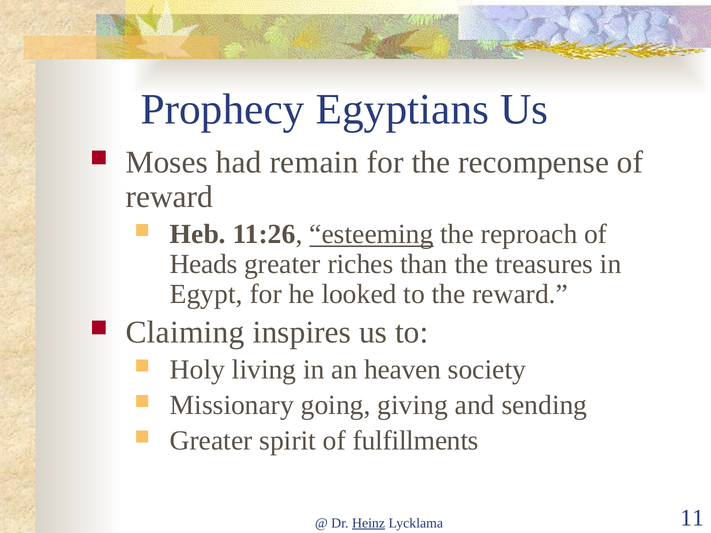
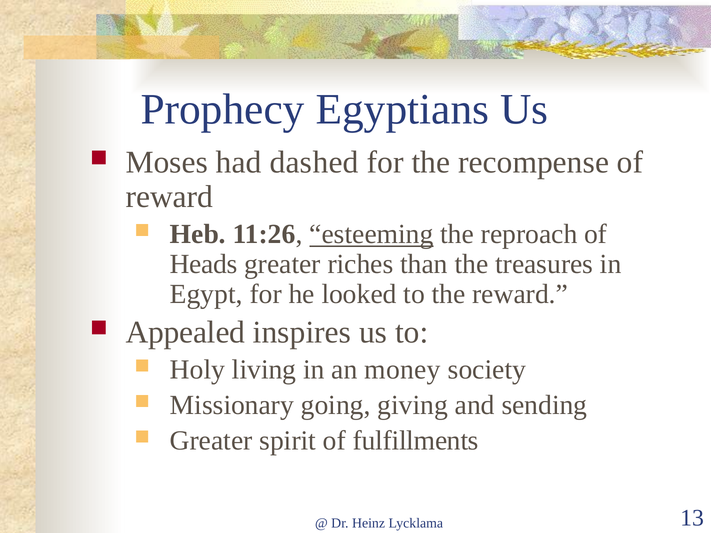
remain: remain -> dashed
Claiming: Claiming -> Appealed
heaven: heaven -> money
Heinz underline: present -> none
11: 11 -> 13
